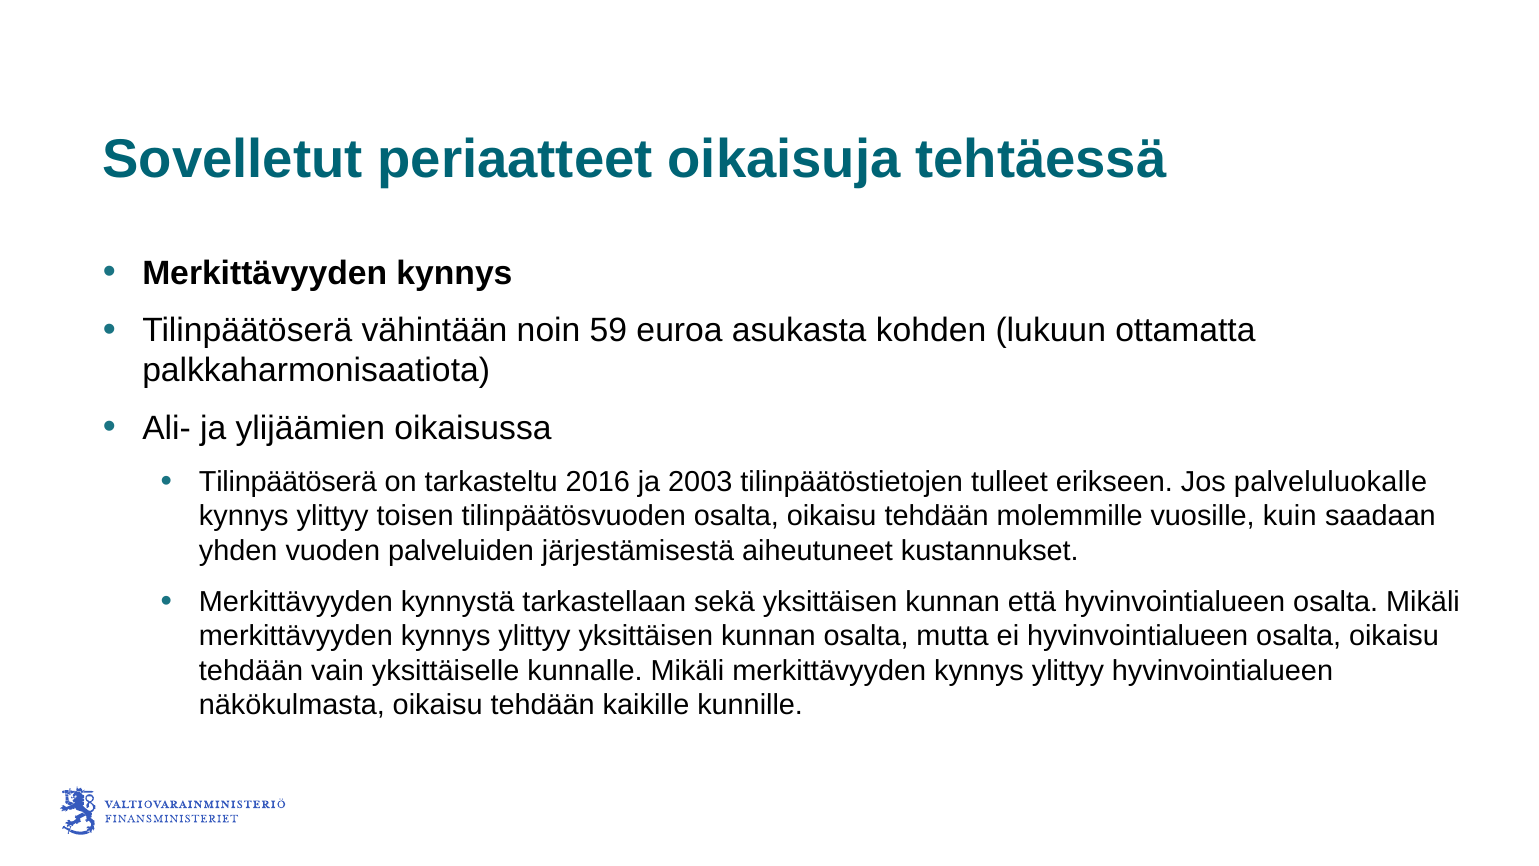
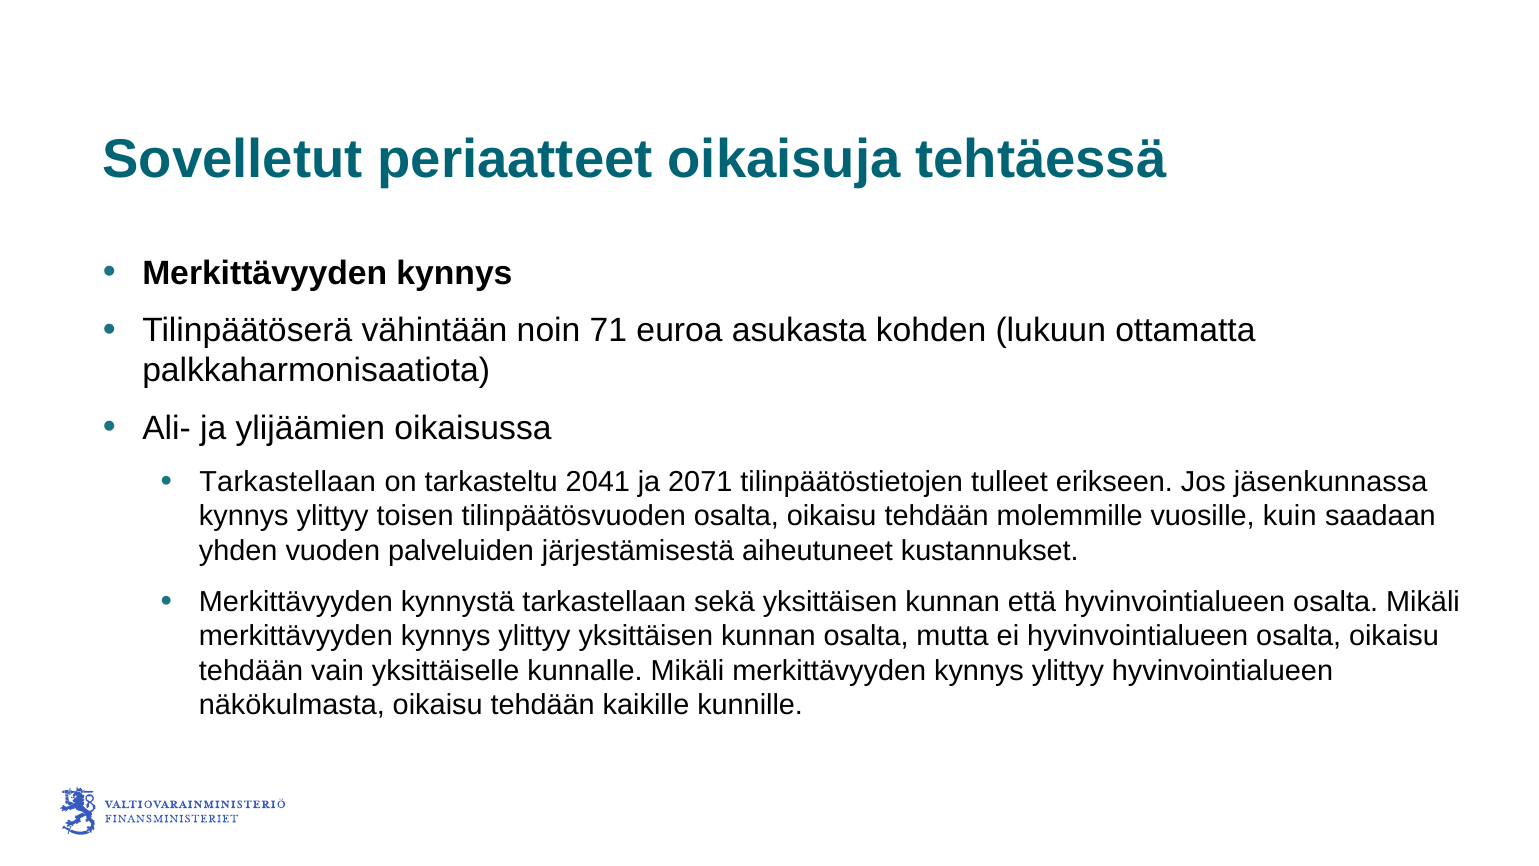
59: 59 -> 71
Tilinpäätöserä at (288, 482): Tilinpäätöserä -> Tarkastellaan
2016: 2016 -> 2041
2003: 2003 -> 2071
palveluluokalle: palveluluokalle -> jäsenkunnassa
